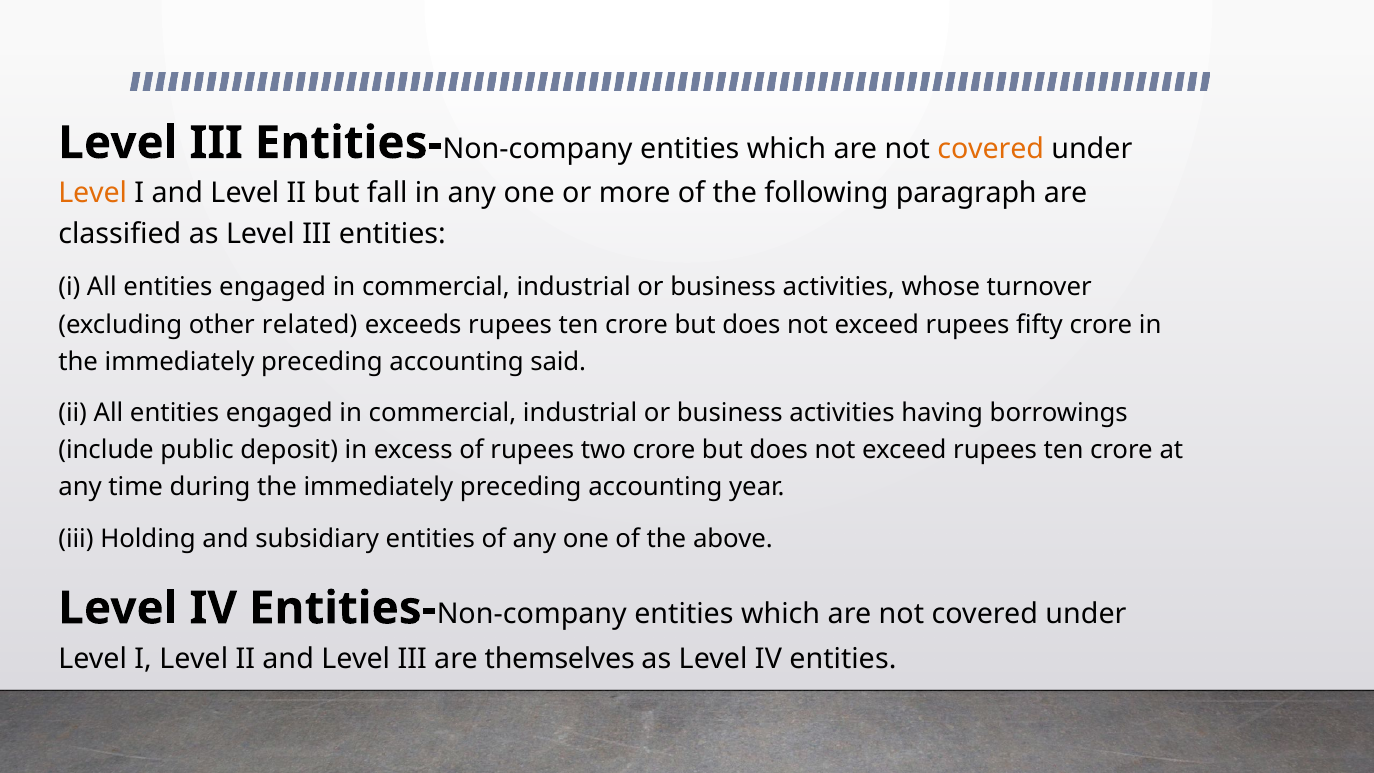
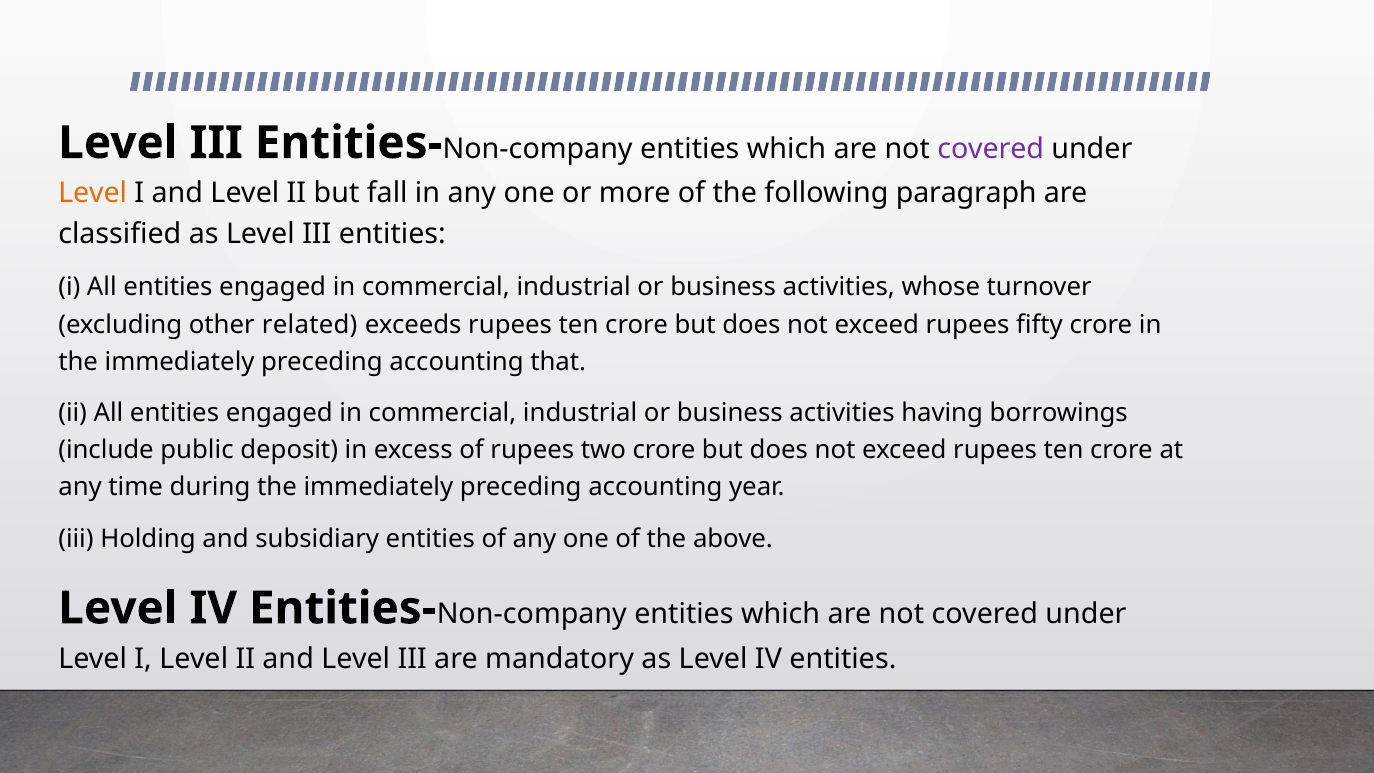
covered at (991, 149) colour: orange -> purple
said: said -> that
themselves: themselves -> mandatory
